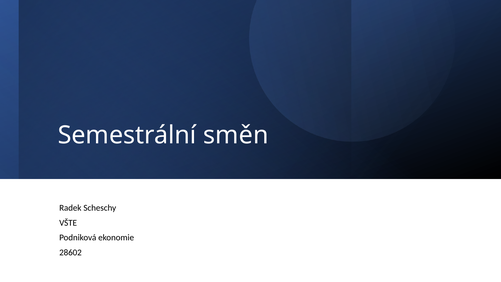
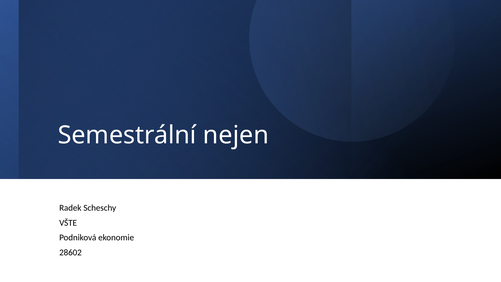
směn: směn -> nejen
